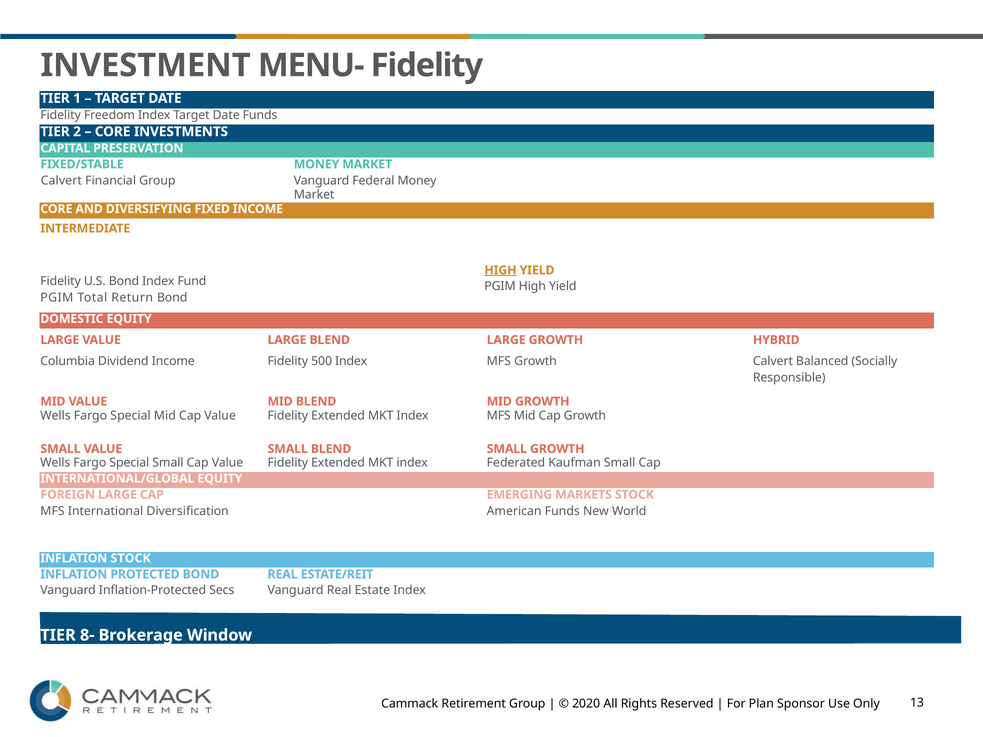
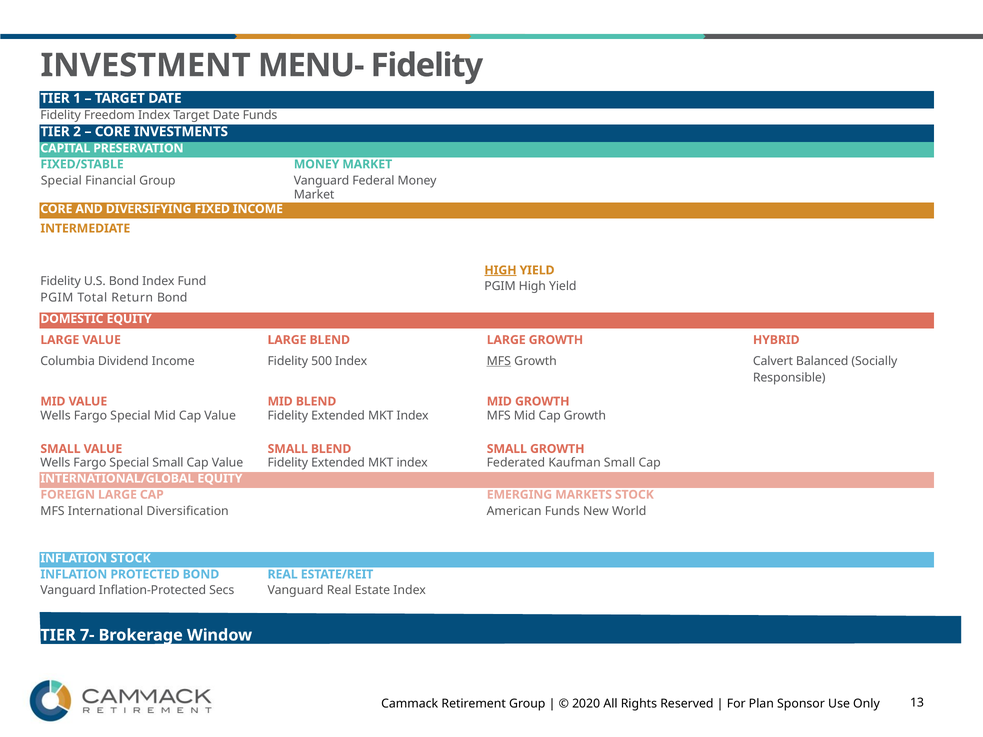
Calvert at (61, 181): Calvert -> Special
MFS at (499, 361) underline: none -> present
8-: 8- -> 7-
